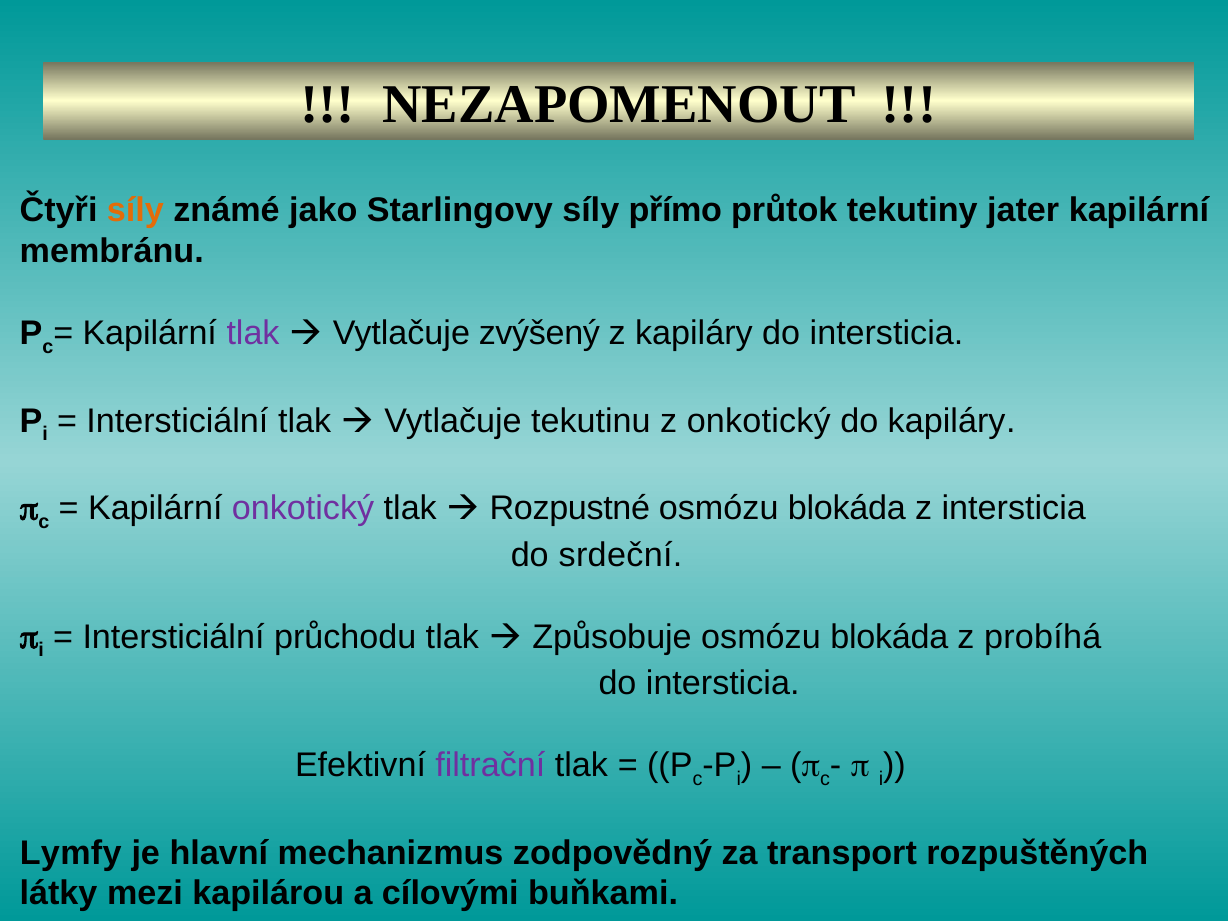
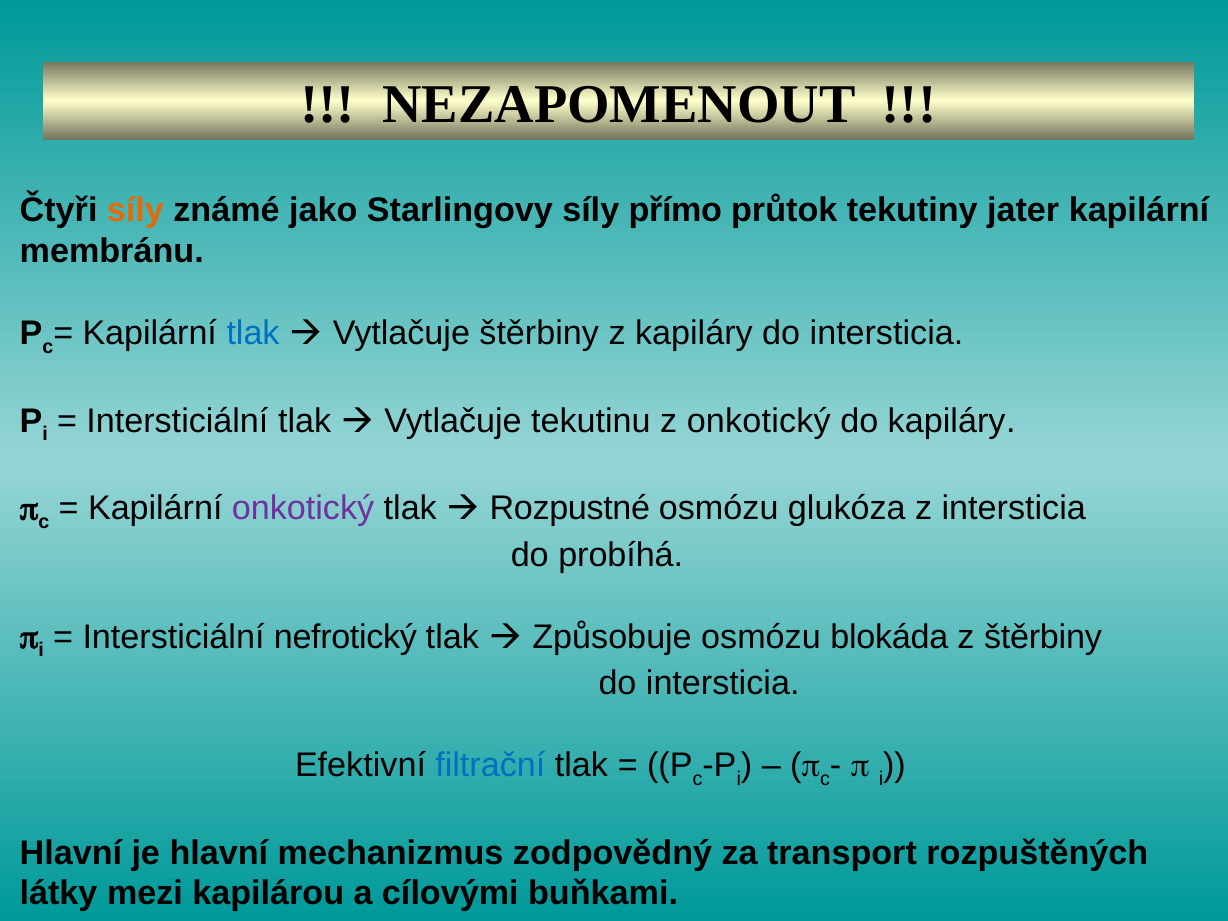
tlak at (253, 333) colour: purple -> blue
Vytlačuje zvýšený: zvýšený -> štěrbiny
blokáda at (847, 508): blokáda -> glukóza
srdeční: srdeční -> probíhá
průchodu: průchodu -> nefrotický
z probíhá: probíhá -> štěrbiny
filtrační colour: purple -> blue
Lymfy at (71, 853): Lymfy -> Hlavní
